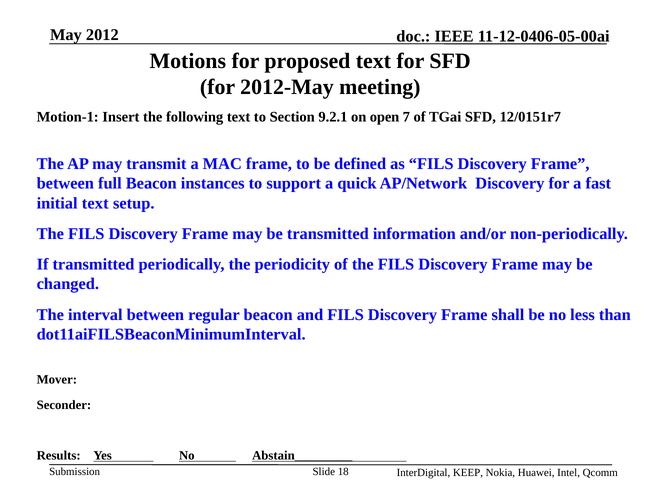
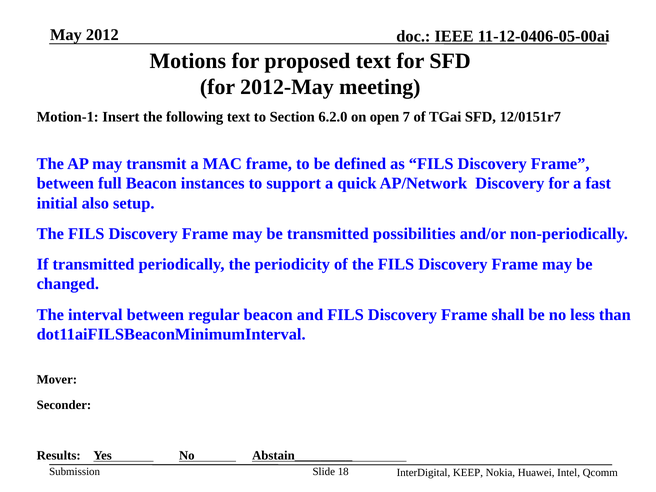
9.2.1: 9.2.1 -> 6.2.0
initial text: text -> also
information: information -> possibilities
